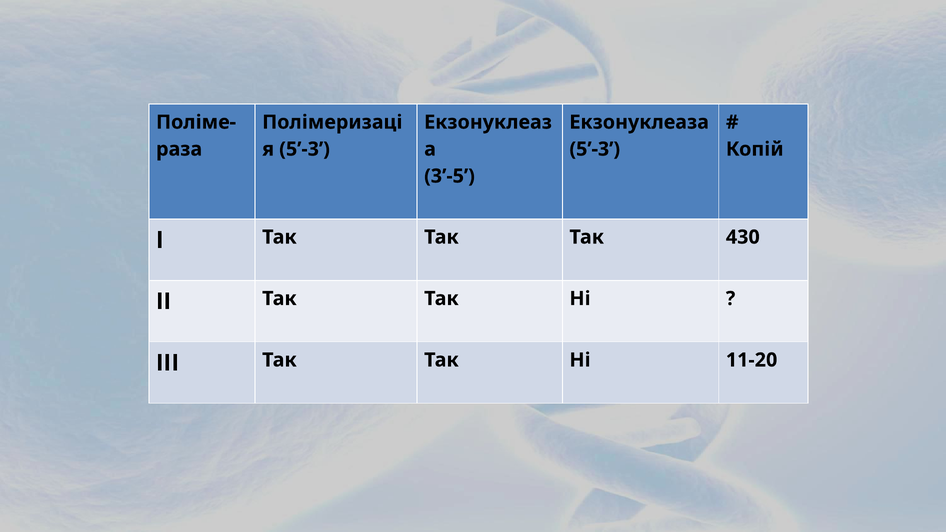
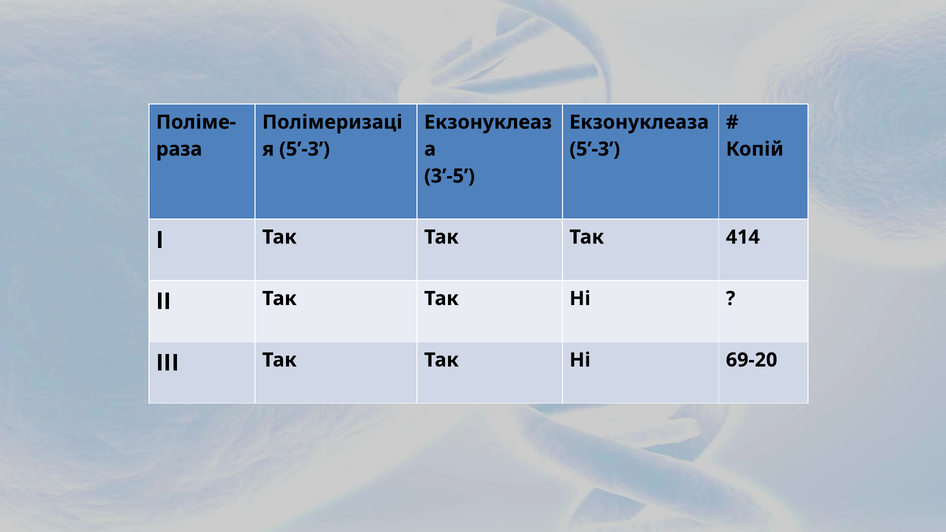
430: 430 -> 414
11-20: 11-20 -> 69-20
